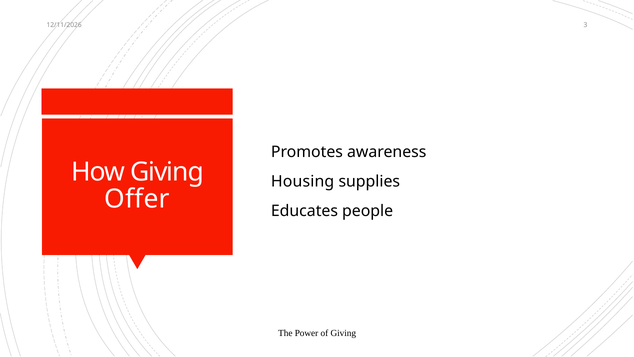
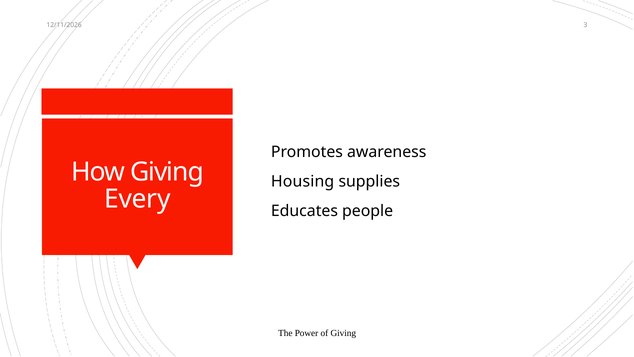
Offer: Offer -> Every
